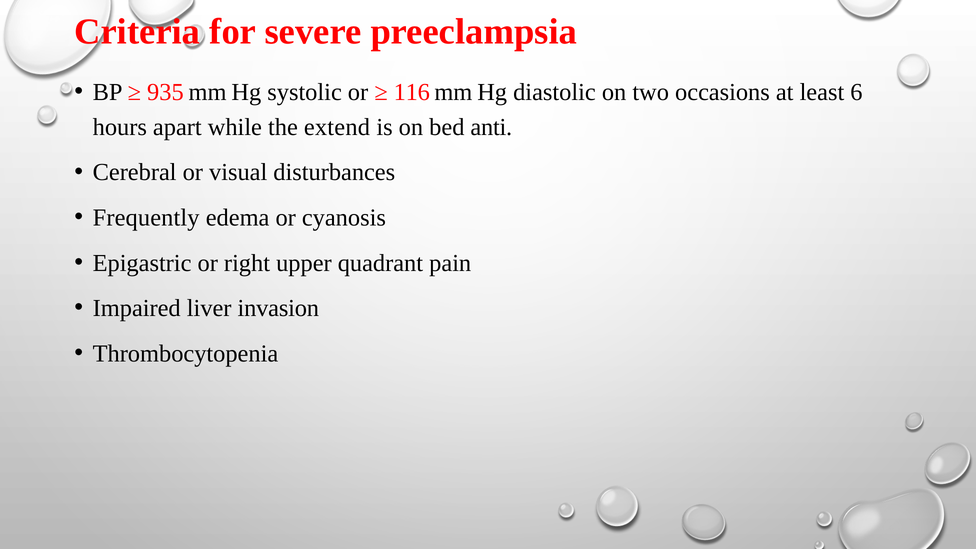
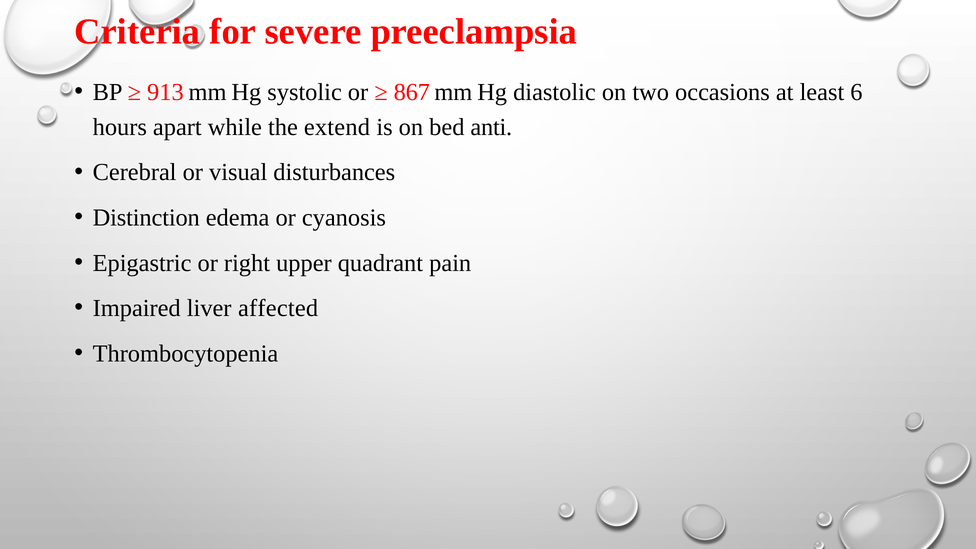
935: 935 -> 913
116: 116 -> 867
Frequently: Frequently -> Distinction
invasion: invasion -> affected
